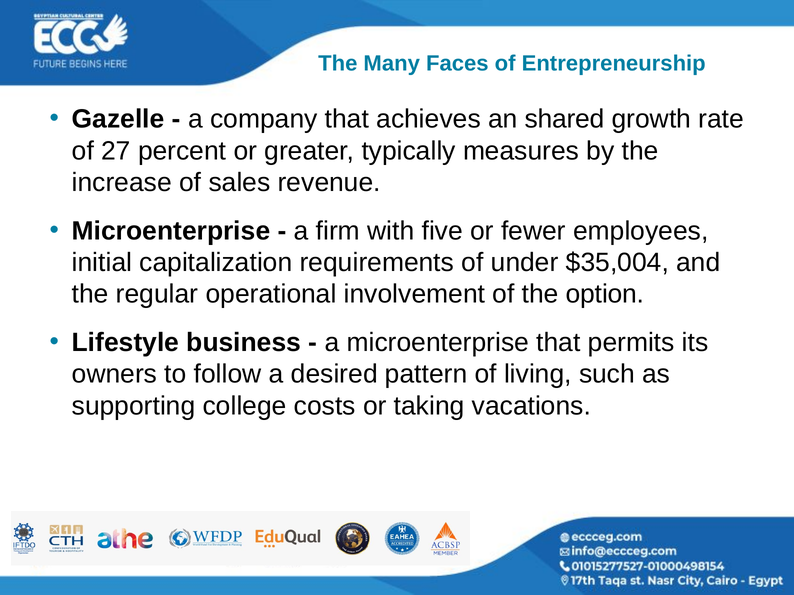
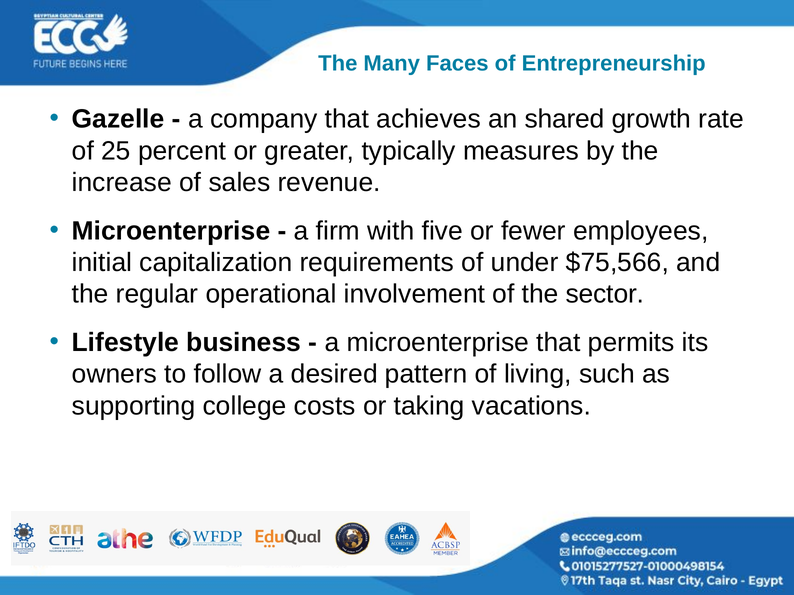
27: 27 -> 25
$35,004: $35,004 -> $75,566
option: option -> sector
